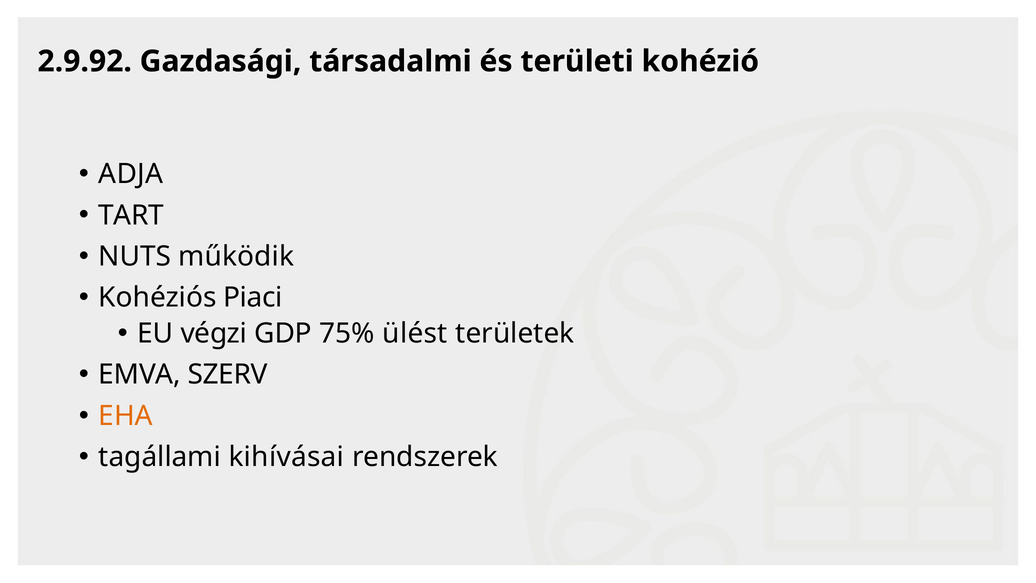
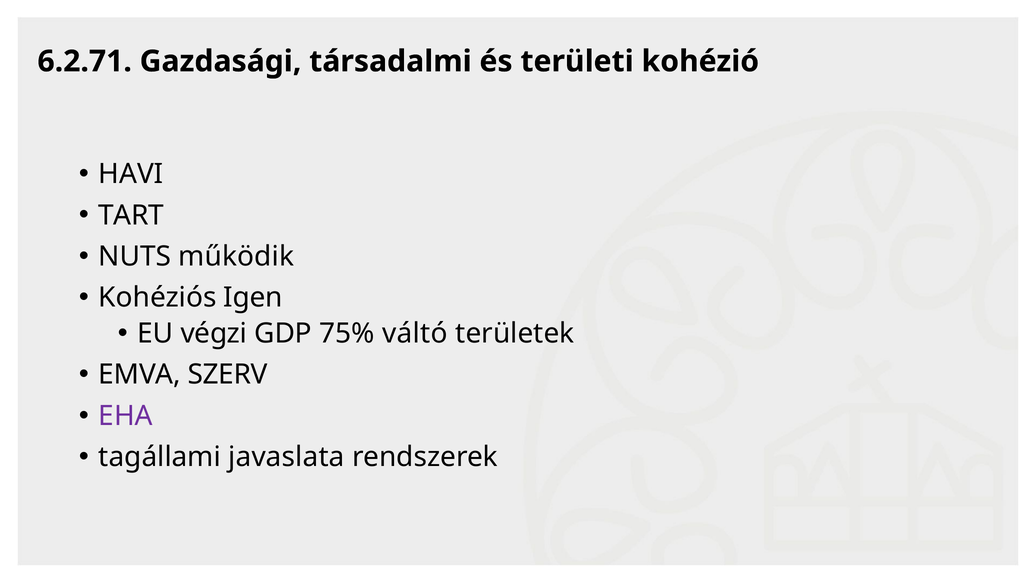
2.9.92: 2.9.92 -> 6.2.71
ADJA: ADJA -> HAVI
Piaci: Piaci -> Igen
ülést: ülést -> váltó
EHA colour: orange -> purple
kihívásai: kihívásai -> javaslata
